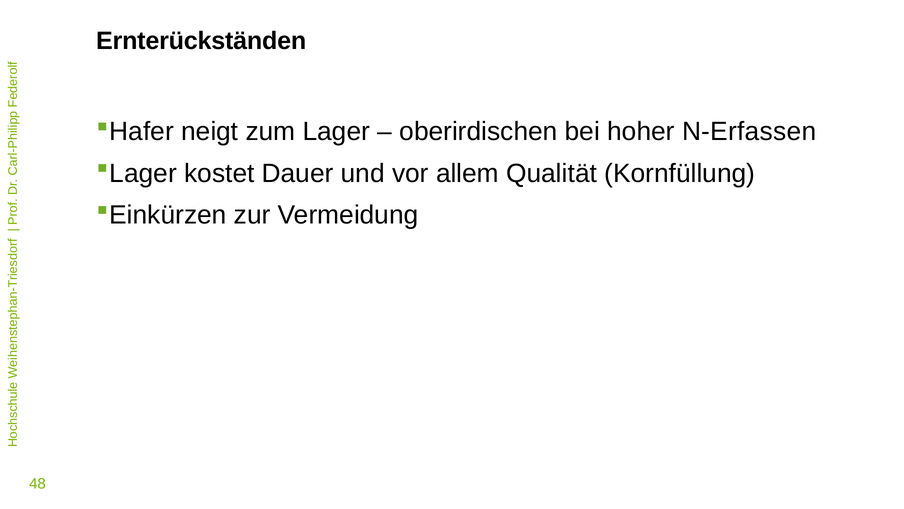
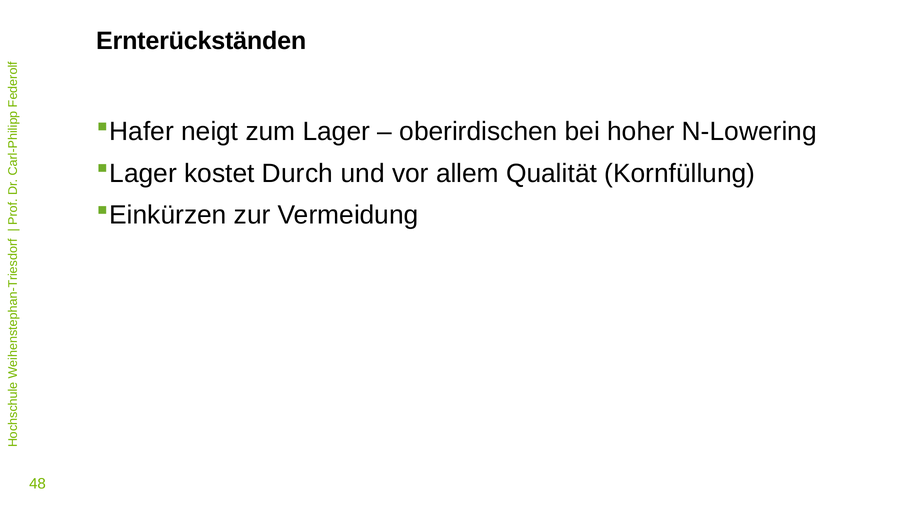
N-Erfassen: N-Erfassen -> N-Lowering
Dauer: Dauer -> Durch
